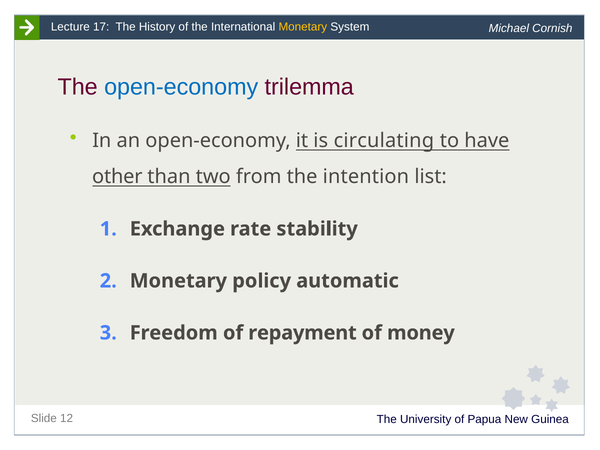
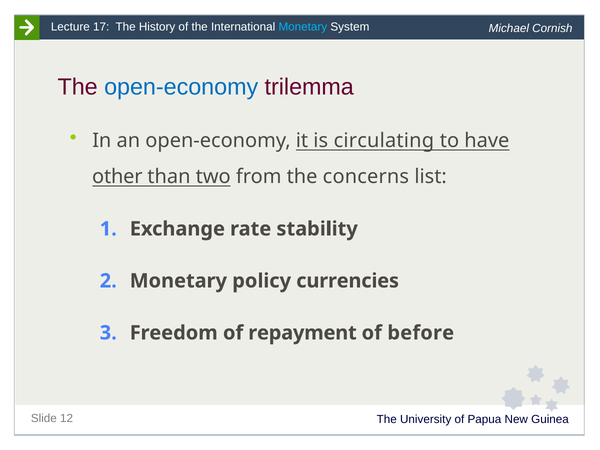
Monetary at (303, 27) colour: yellow -> light blue
intention: intention -> concerns
automatic: automatic -> currencies
money: money -> before
